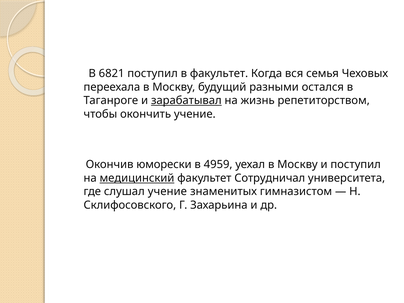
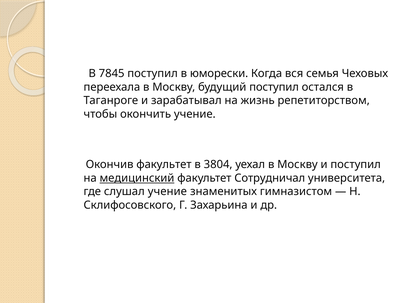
6821: 6821 -> 7845
в факультет: факультет -> юморески
будущий разными: разными -> поступил
зарабатывал underline: present -> none
Окончив юморески: юморески -> факультет
4959: 4959 -> 3804
